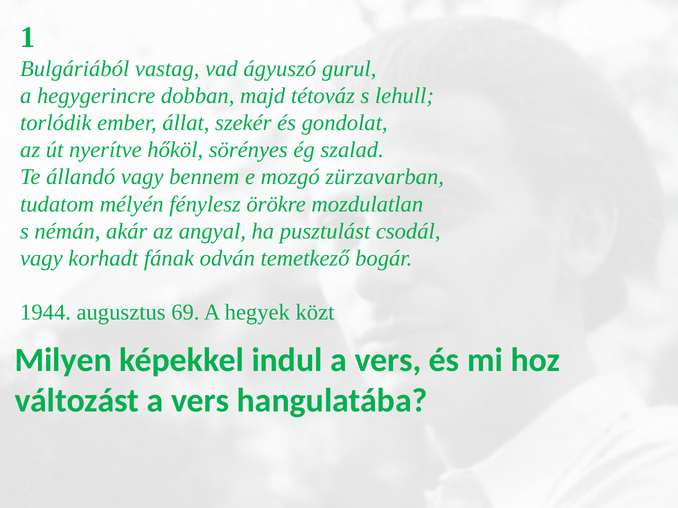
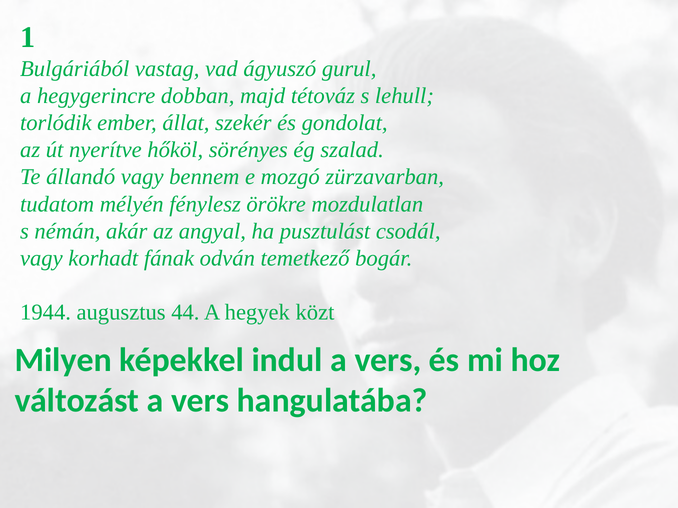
69: 69 -> 44
